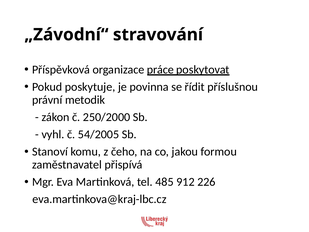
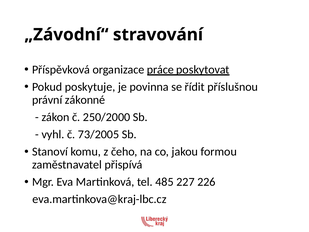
metodik: metodik -> zákonné
54/2005: 54/2005 -> 73/2005
912: 912 -> 227
